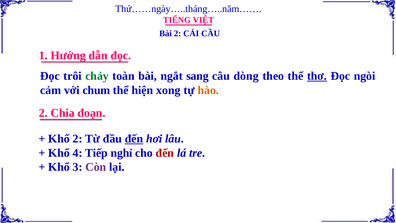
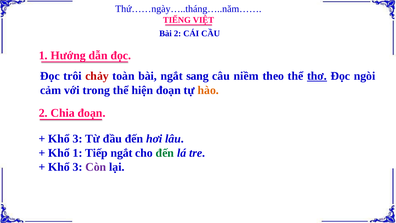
chảy colour: green -> red
dòng: dòng -> niềm
chum: chum -> trong
hiện xong: xong -> đoạn
2 at (78, 138): 2 -> 3
đến at (134, 138) underline: present -> none
Khổ 4: 4 -> 1
Tiếp nghỉ: nghỉ -> ngắt
đến at (165, 153) colour: red -> green
